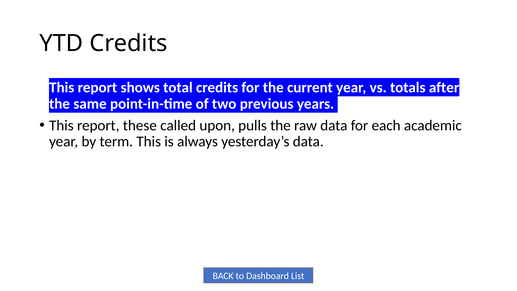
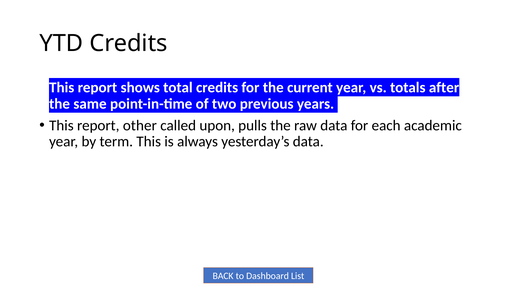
these: these -> other
